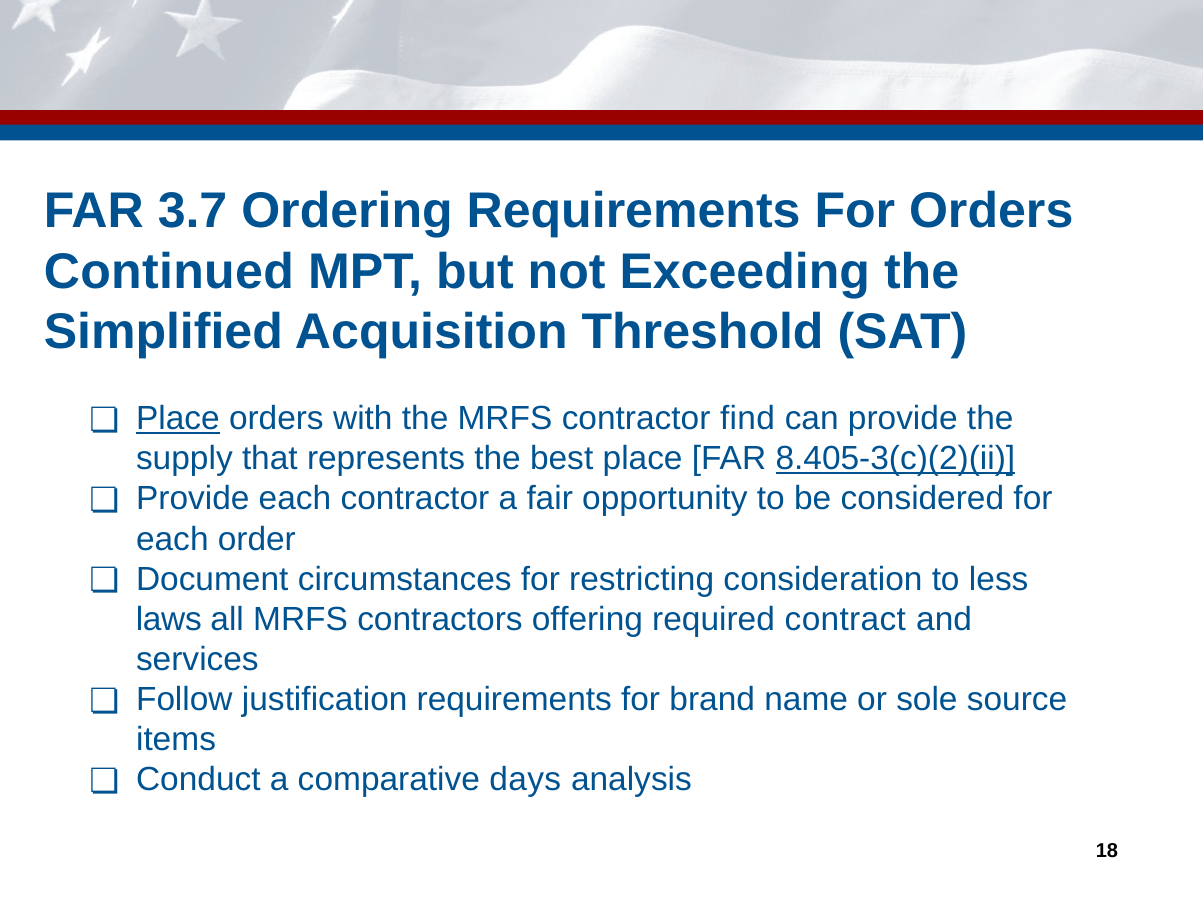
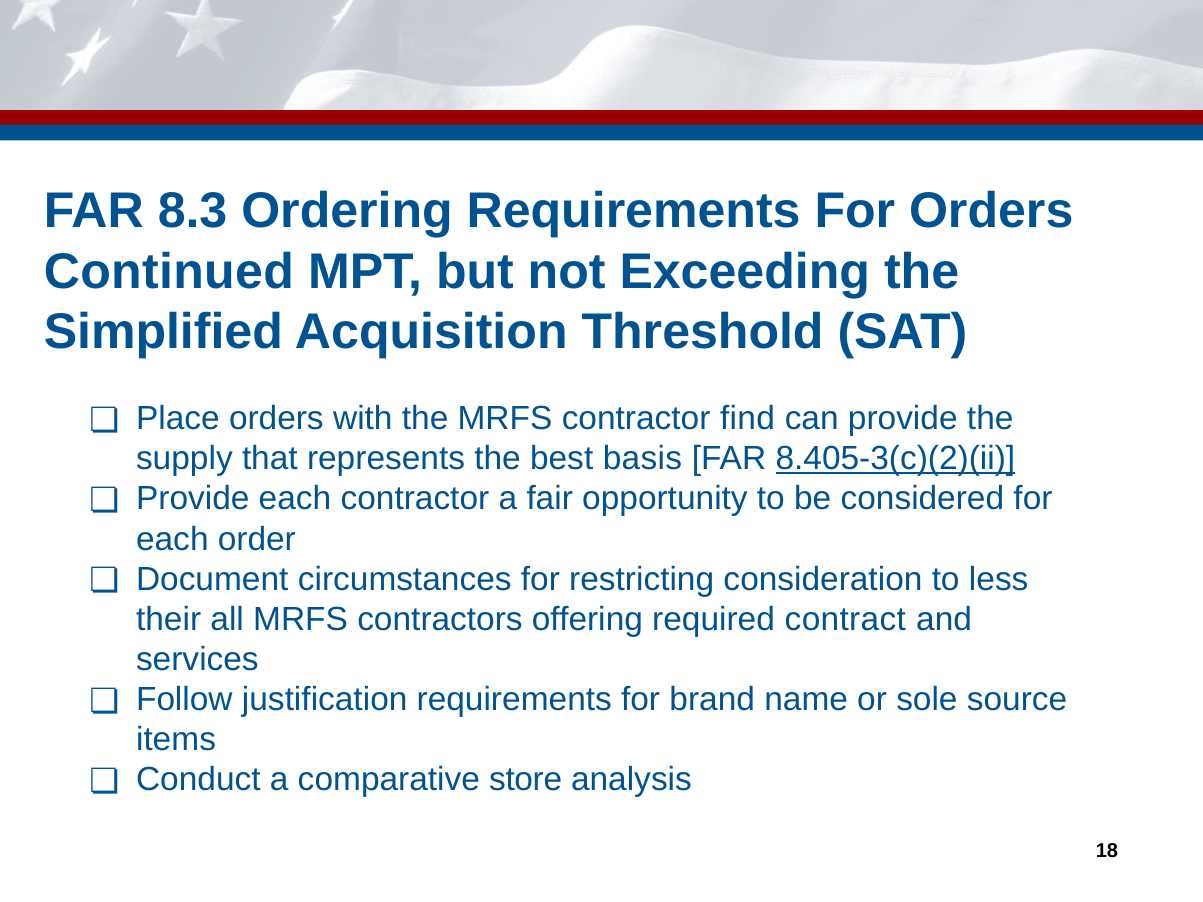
3.7: 3.7 -> 8.3
Place at (178, 419) underline: present -> none
best place: place -> basis
laws: laws -> their
days: days -> store
